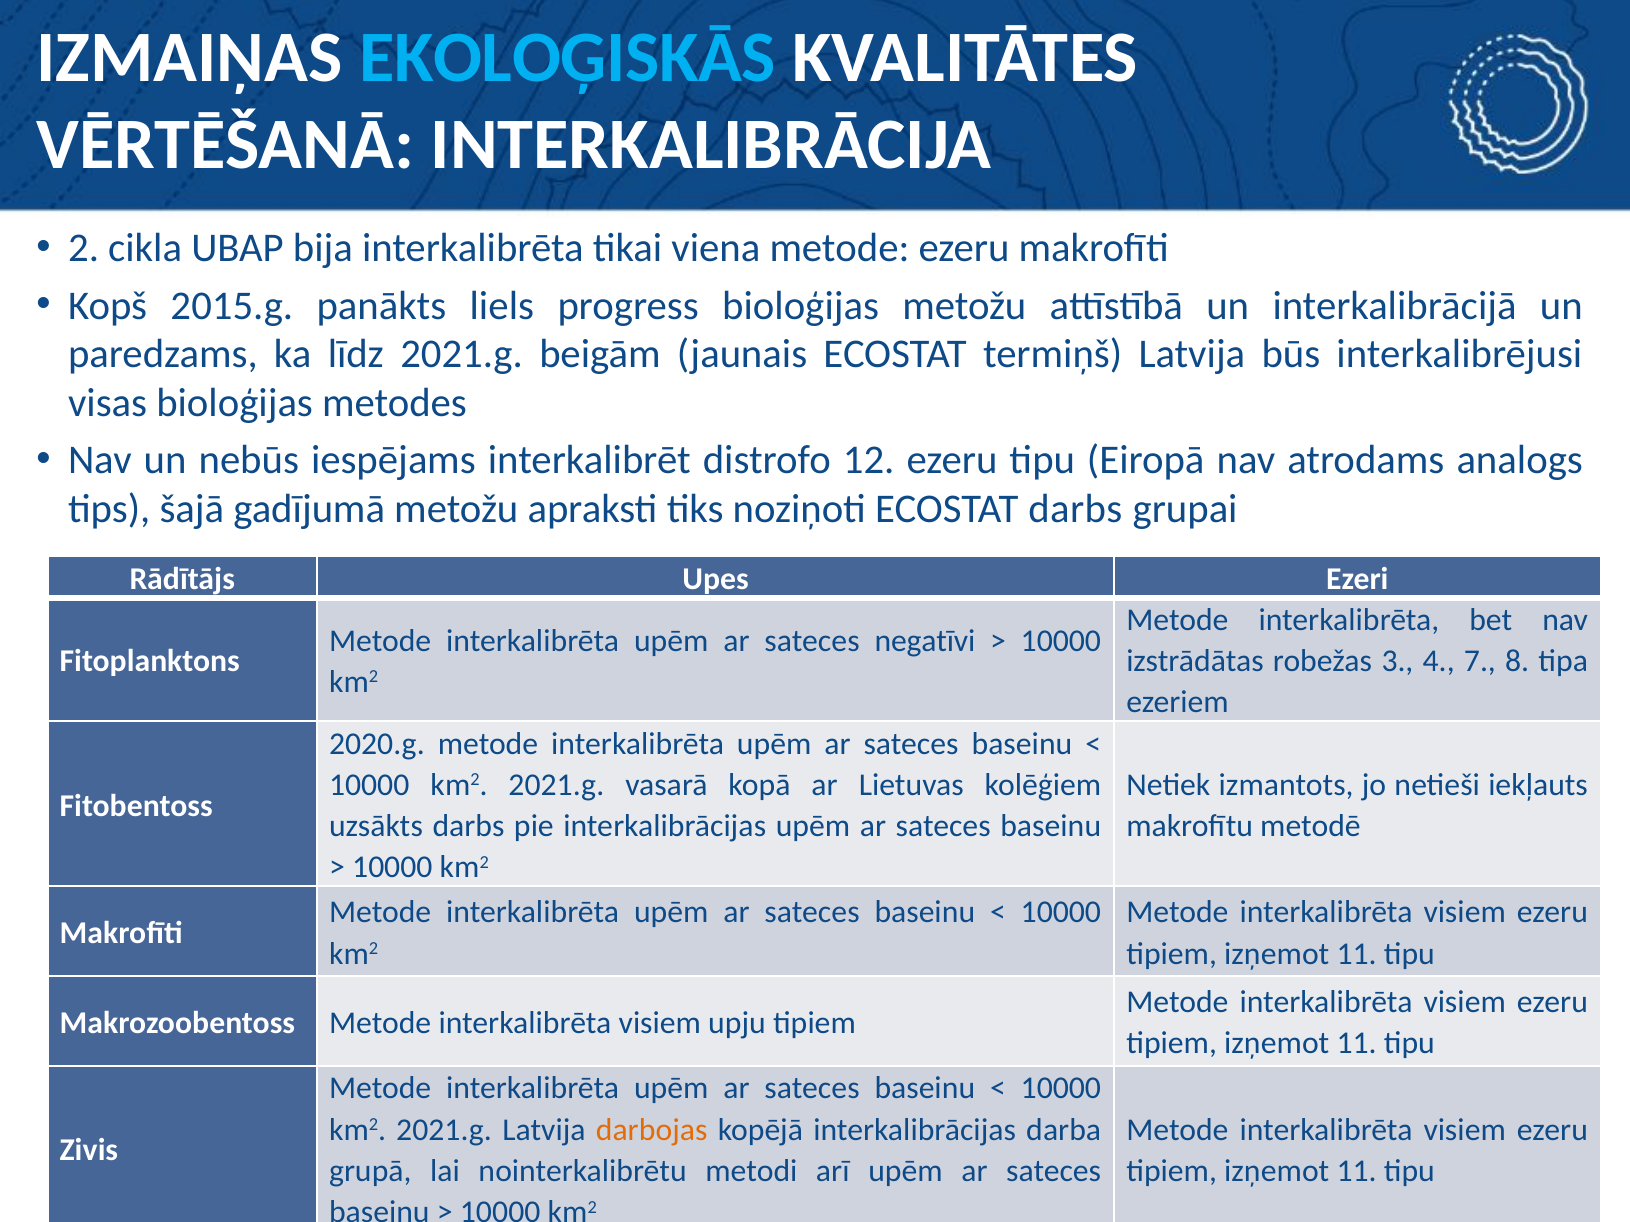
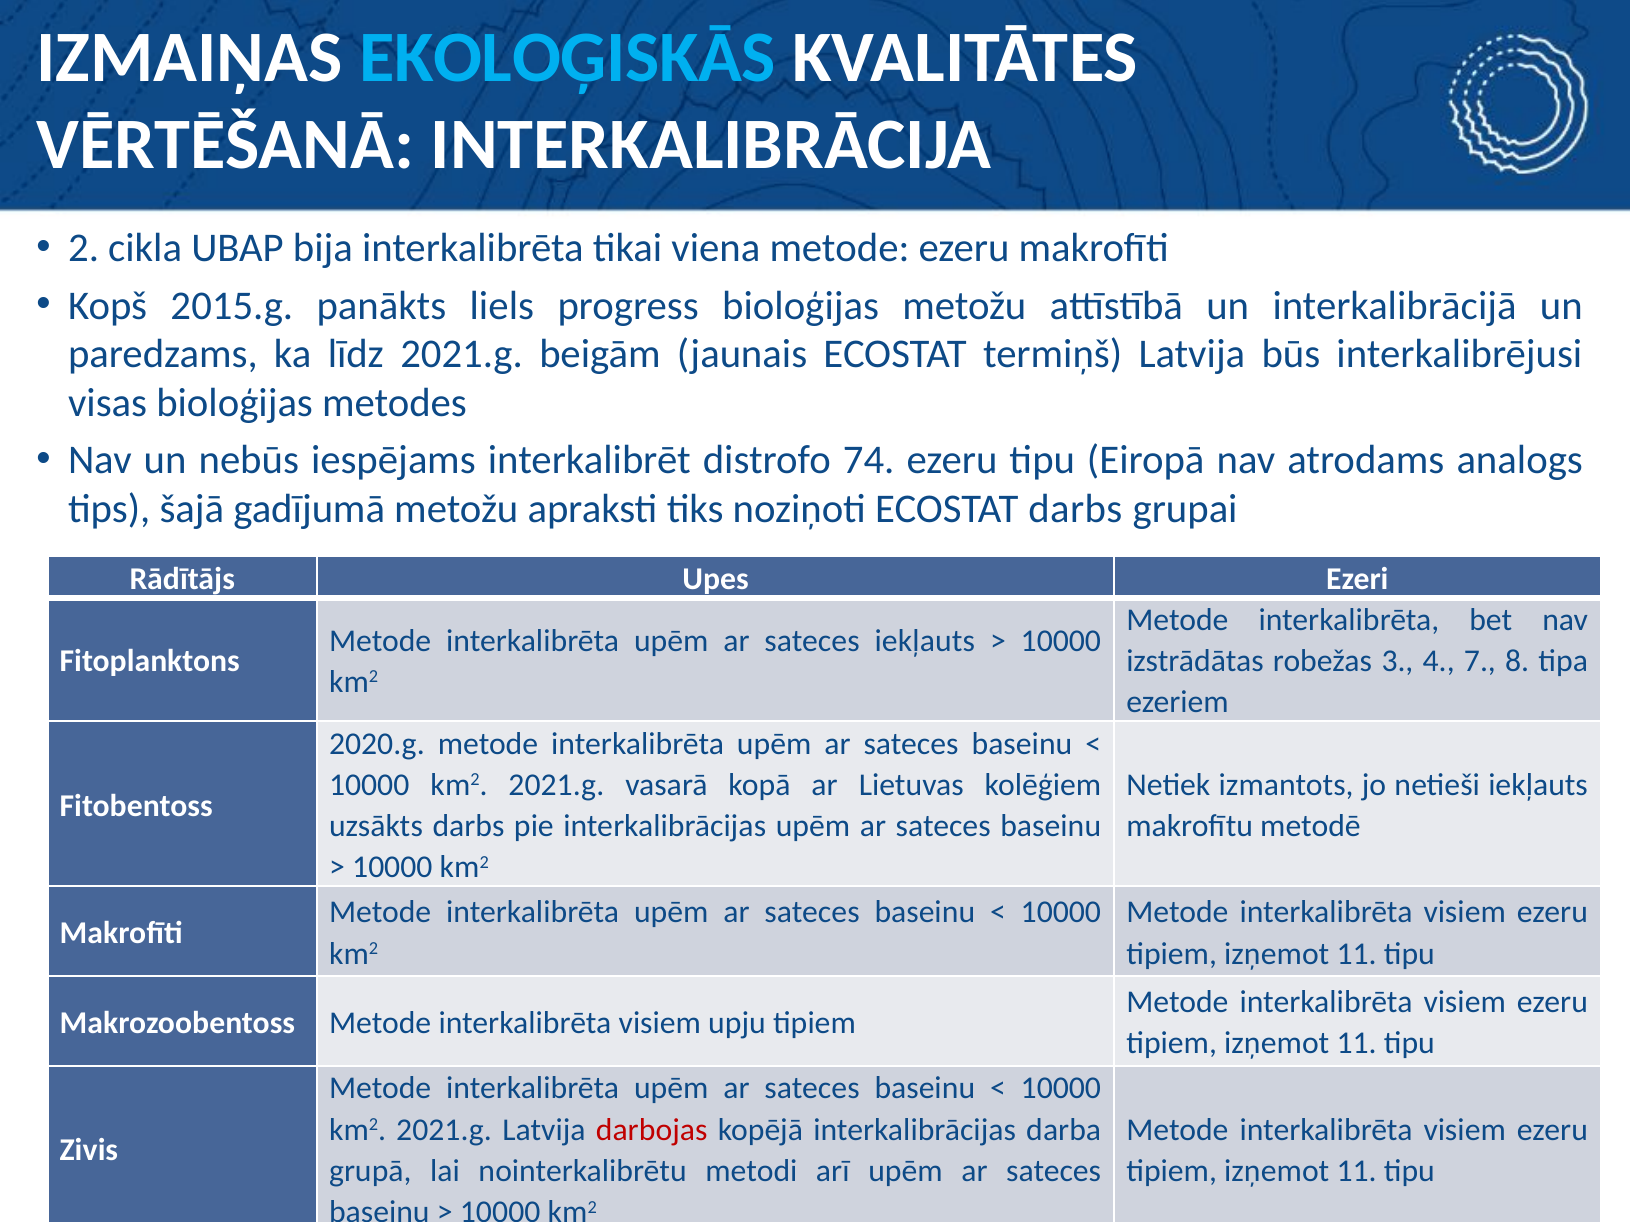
12: 12 -> 74
sateces negatīvi: negatīvi -> iekļauts
darbojas colour: orange -> red
